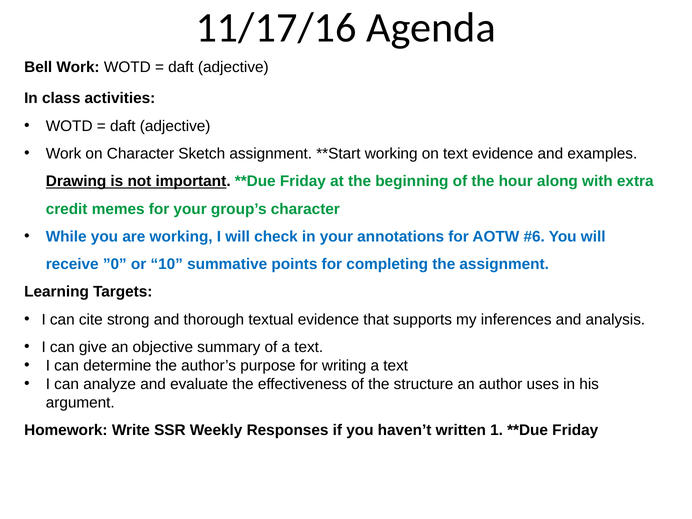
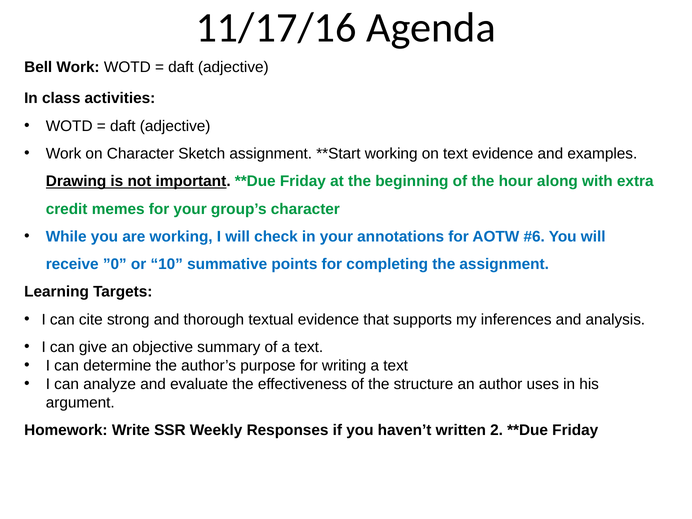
1: 1 -> 2
